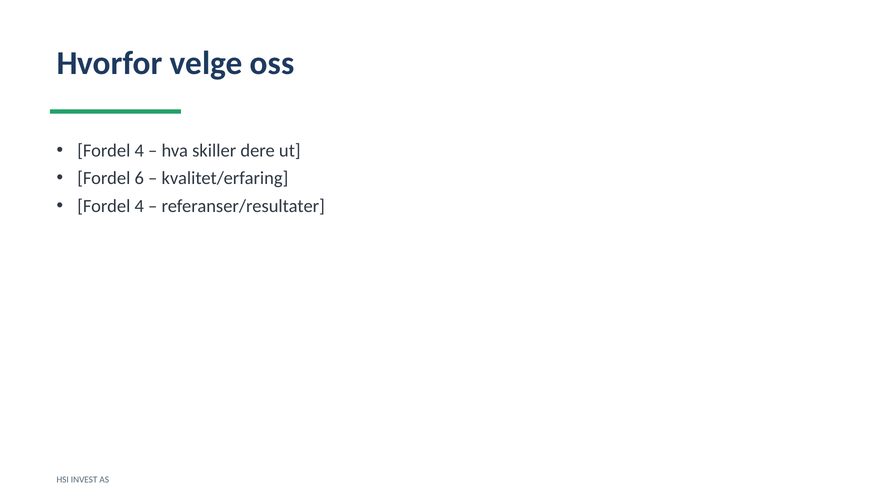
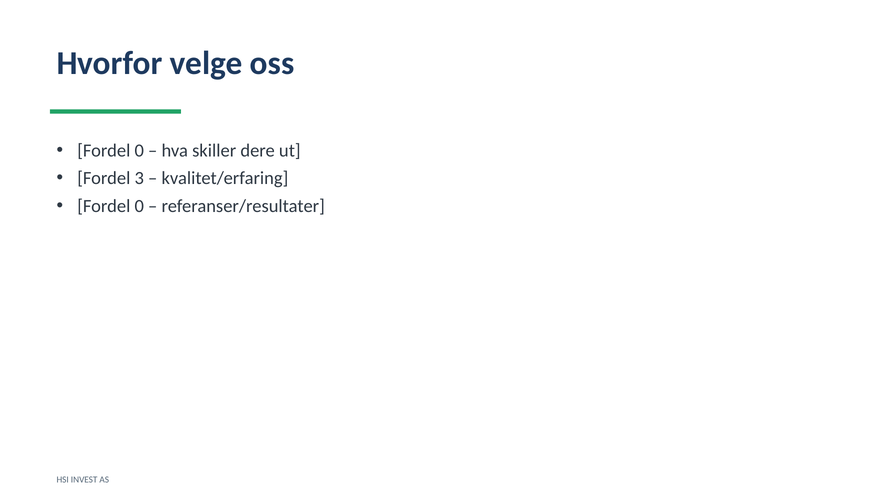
4 at (139, 150): 4 -> 0
6: 6 -> 3
4 at (139, 206): 4 -> 0
